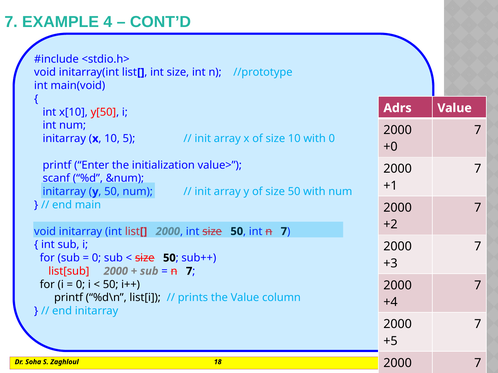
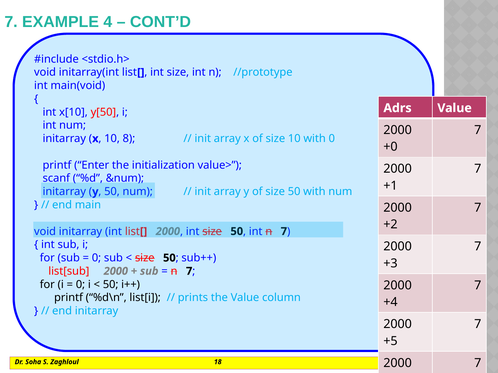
5: 5 -> 8
